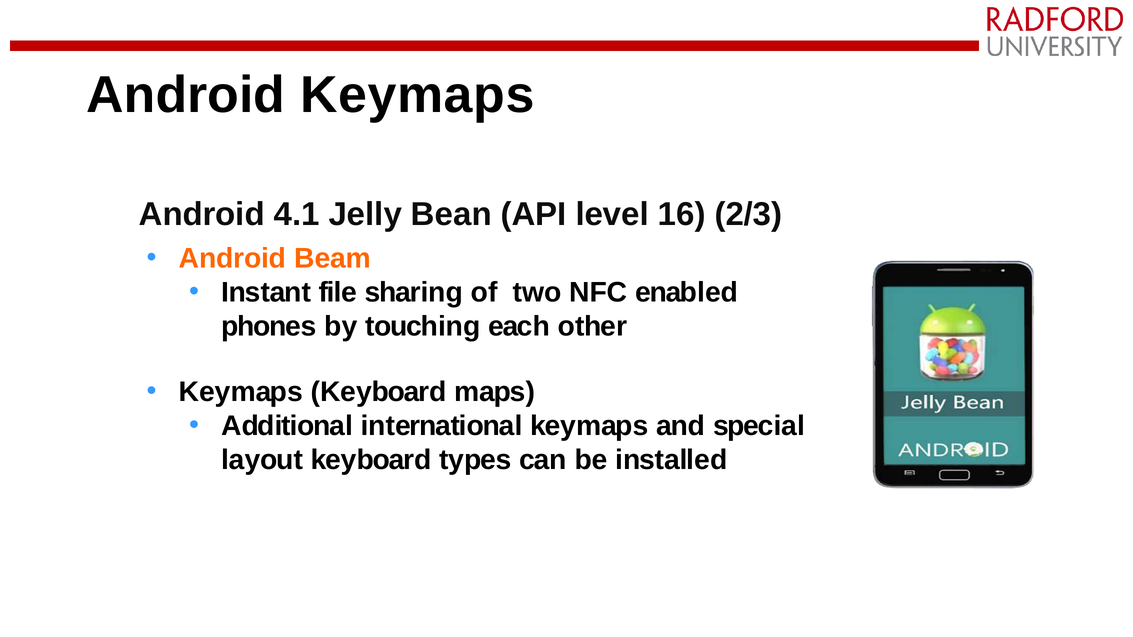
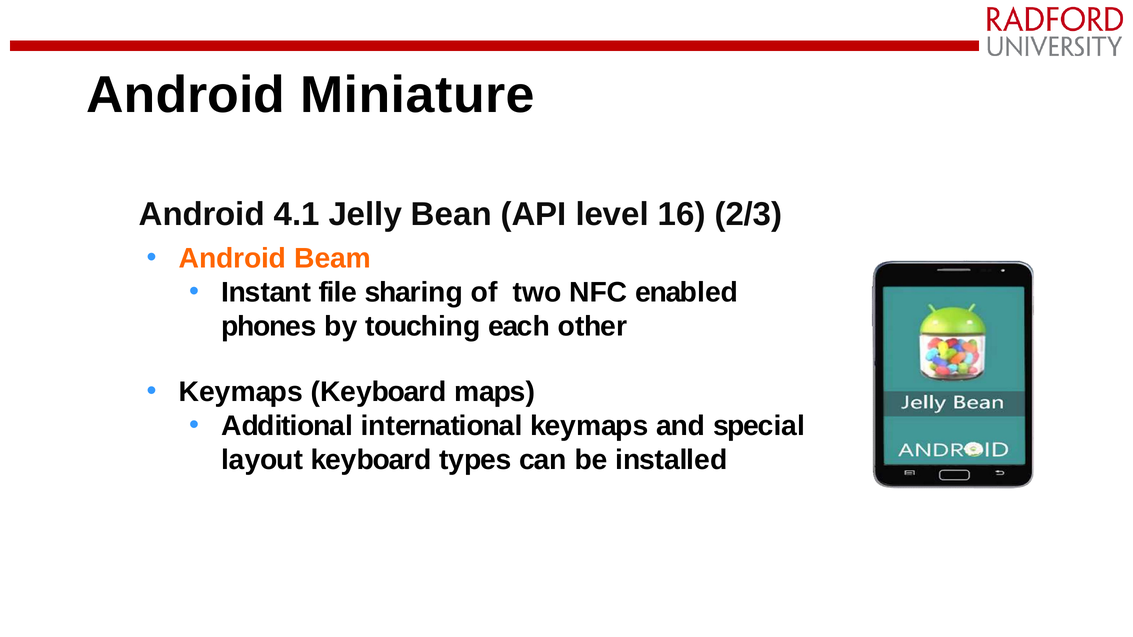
Android Keymaps: Keymaps -> Miniature
